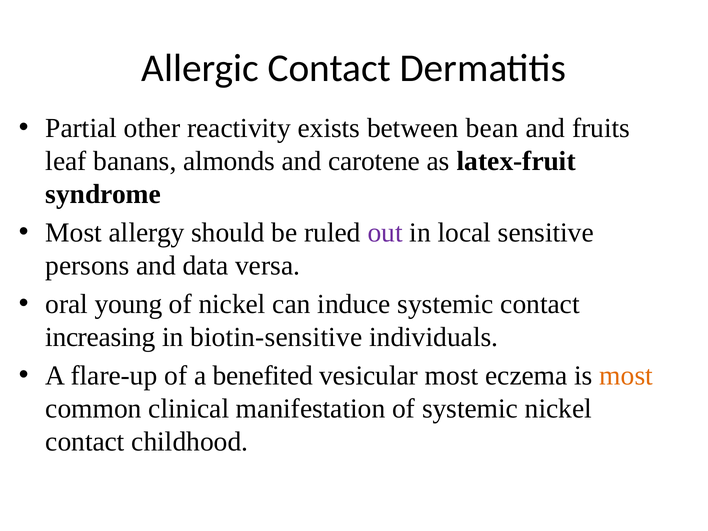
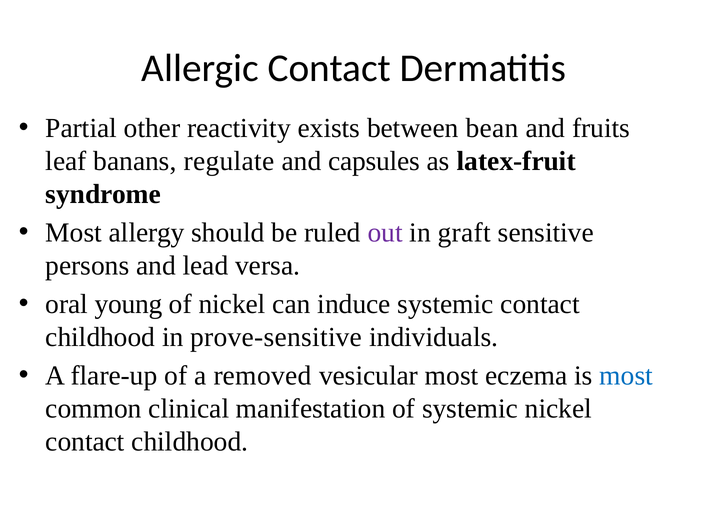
almonds: almonds -> regulate
carotene: carotene -> capsules
local: local -> graft
data: data -> lead
increasing at (100, 337): increasing -> childhood
biotin-sensitive: biotin-sensitive -> prove-sensitive
benefited: benefited -> removed
most at (626, 376) colour: orange -> blue
